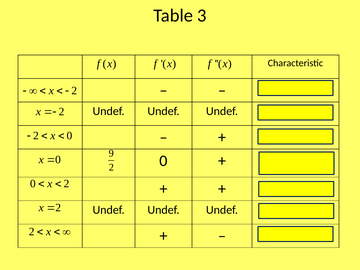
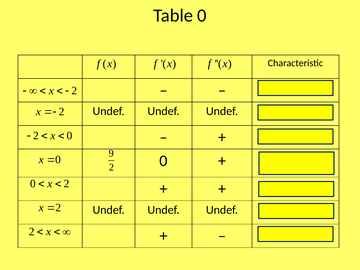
Table 3: 3 -> 0
